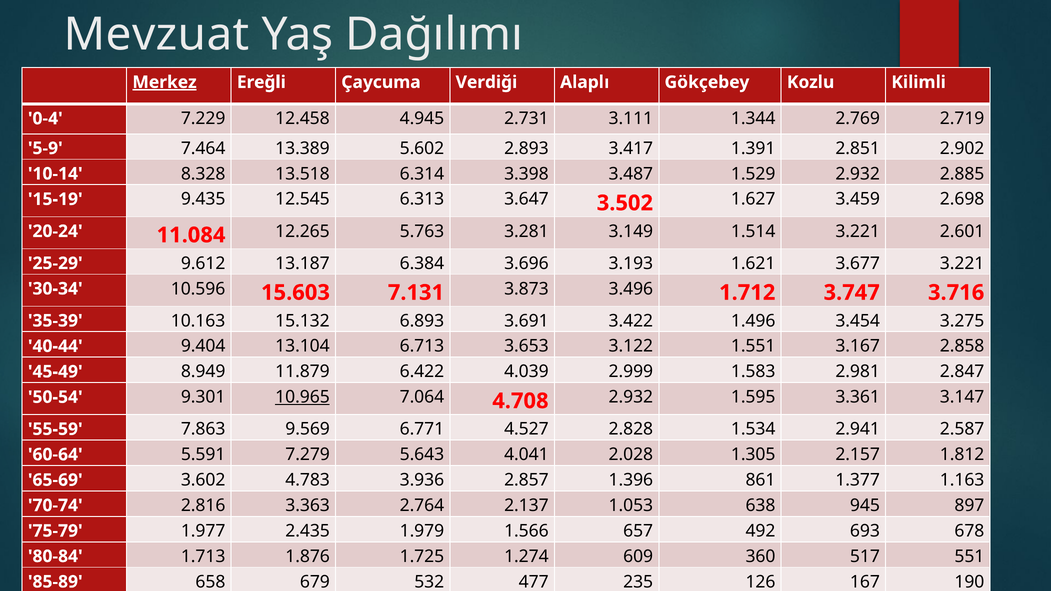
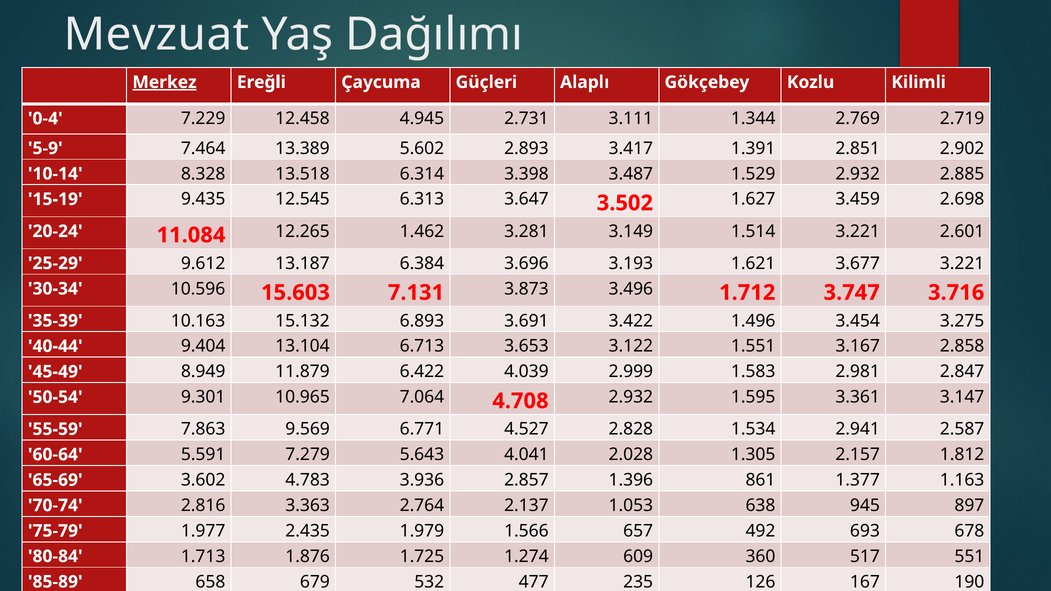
Verdiği: Verdiği -> Güçleri
5.763: 5.763 -> 1.462
10.965 underline: present -> none
